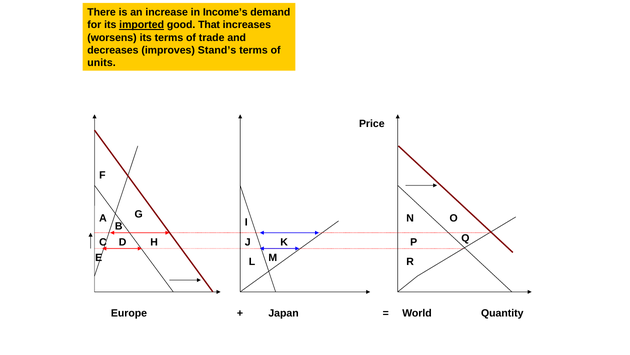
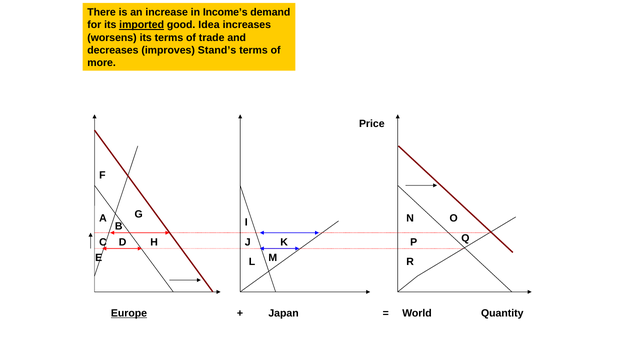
That: That -> Idea
units: units -> more
Europe underline: none -> present
